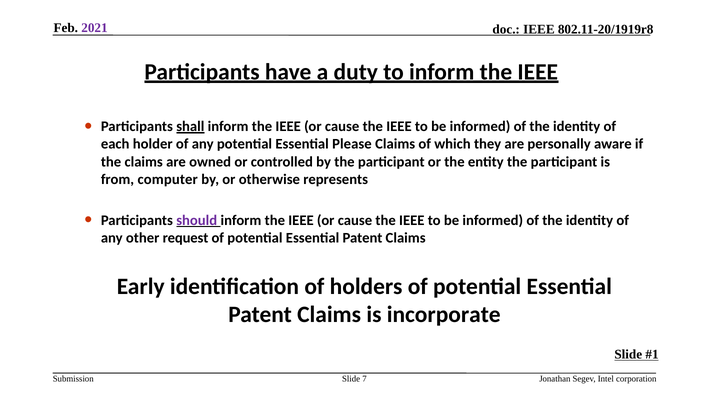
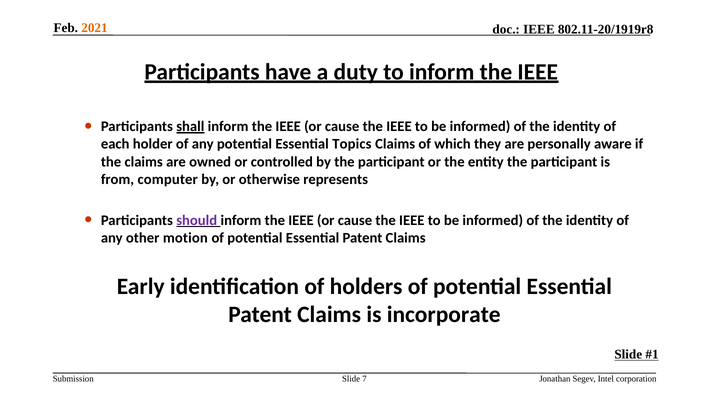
2021 colour: purple -> orange
Please: Please -> Topics
request: request -> motion
